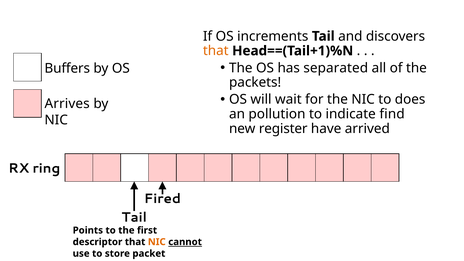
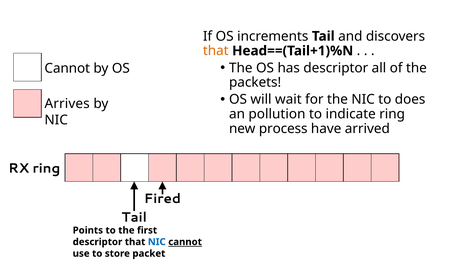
has separated: separated -> descriptor
Buffers at (67, 68): Buffers -> Cannot
indicate find: find -> ring
register: register -> process
NIC at (157, 242) colour: orange -> blue
